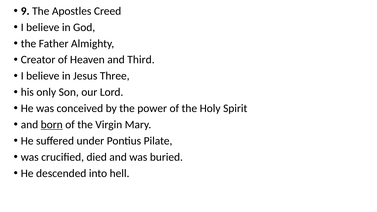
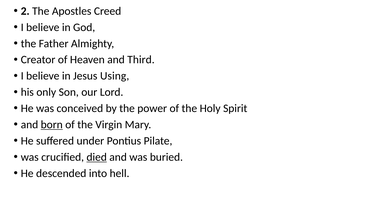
9: 9 -> 2
Three: Three -> Using
died underline: none -> present
